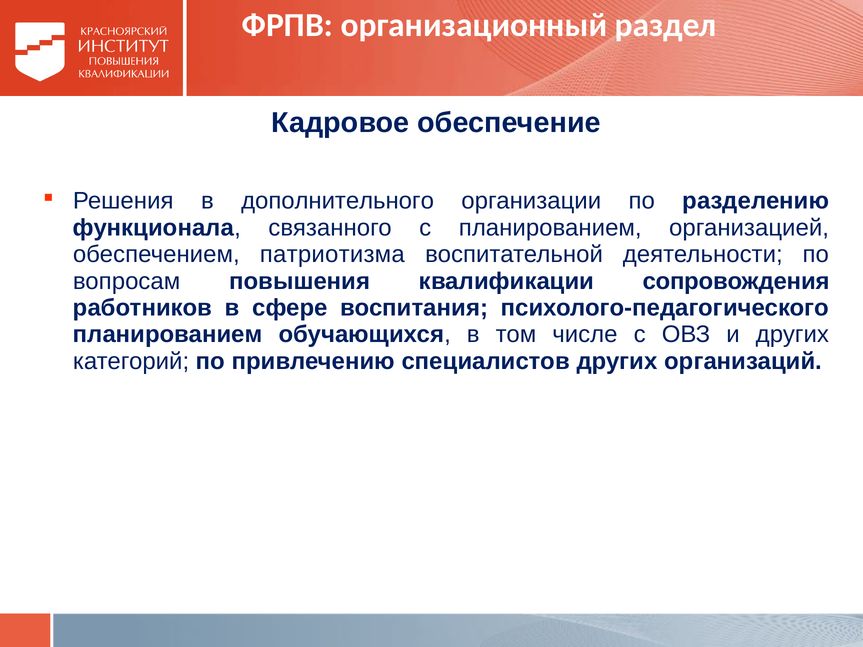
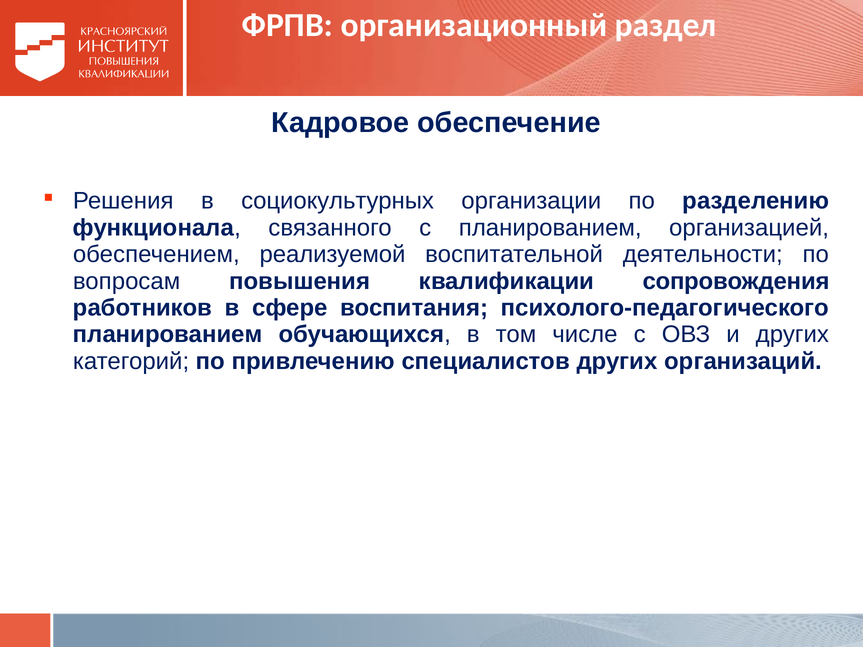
дополнительного: дополнительного -> социокультурных
патриотизма: патриотизма -> реализуемой
